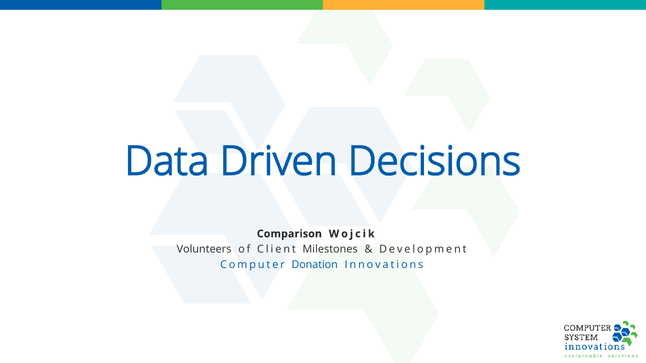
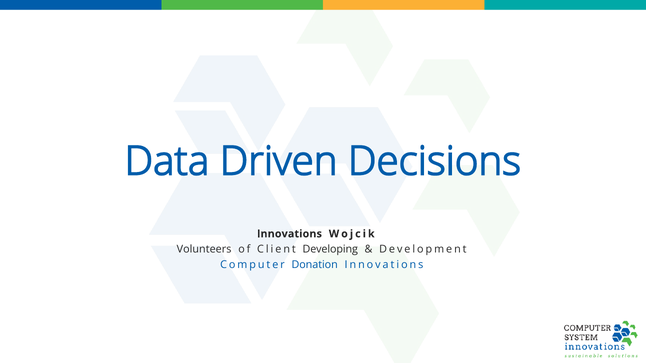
Comparison at (289, 234): Comparison -> Innovations
Milestones: Milestones -> Developing
